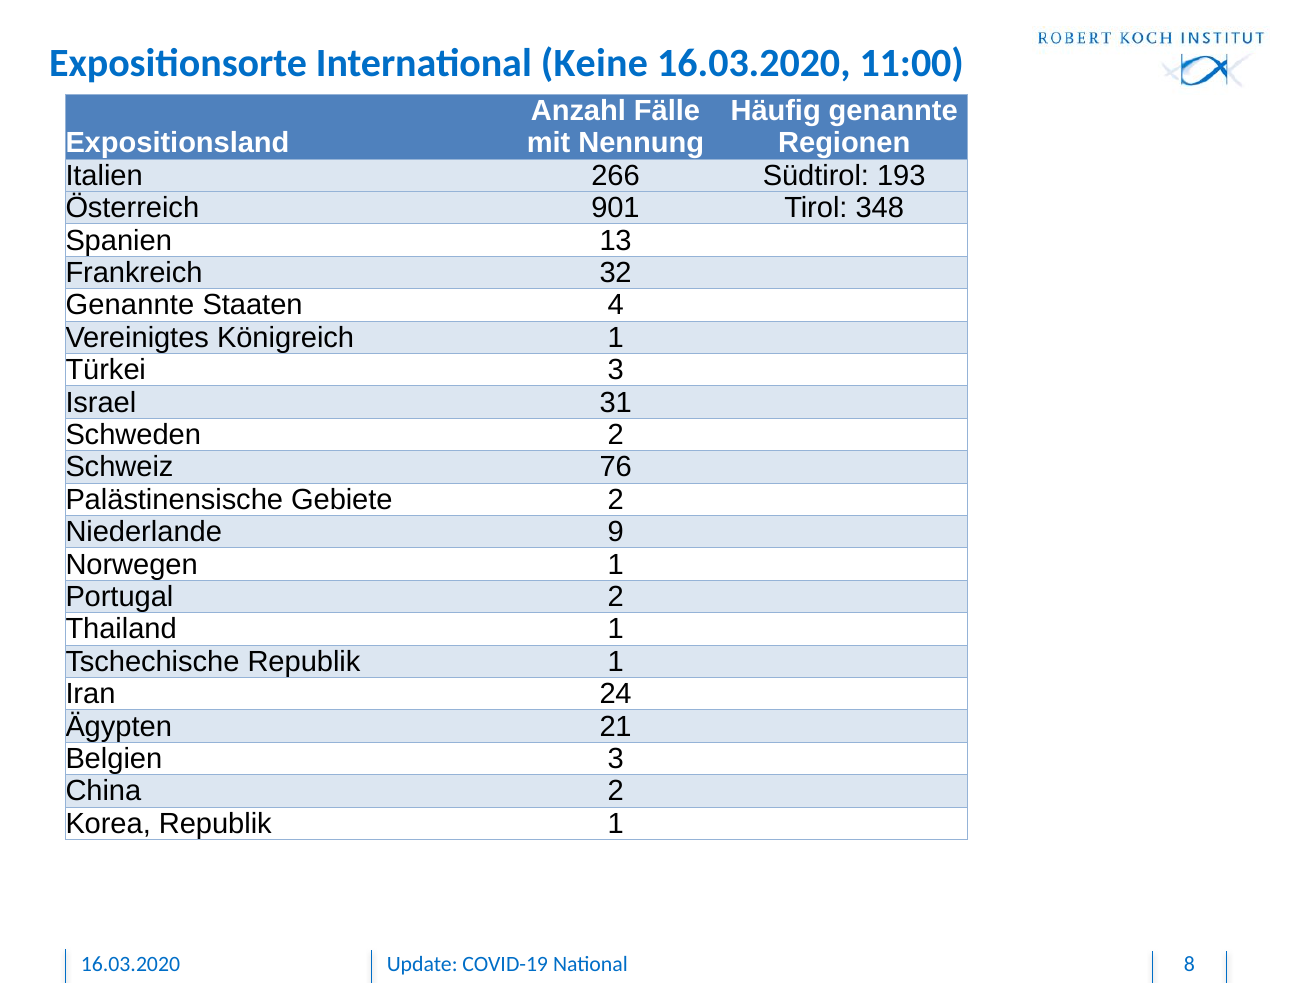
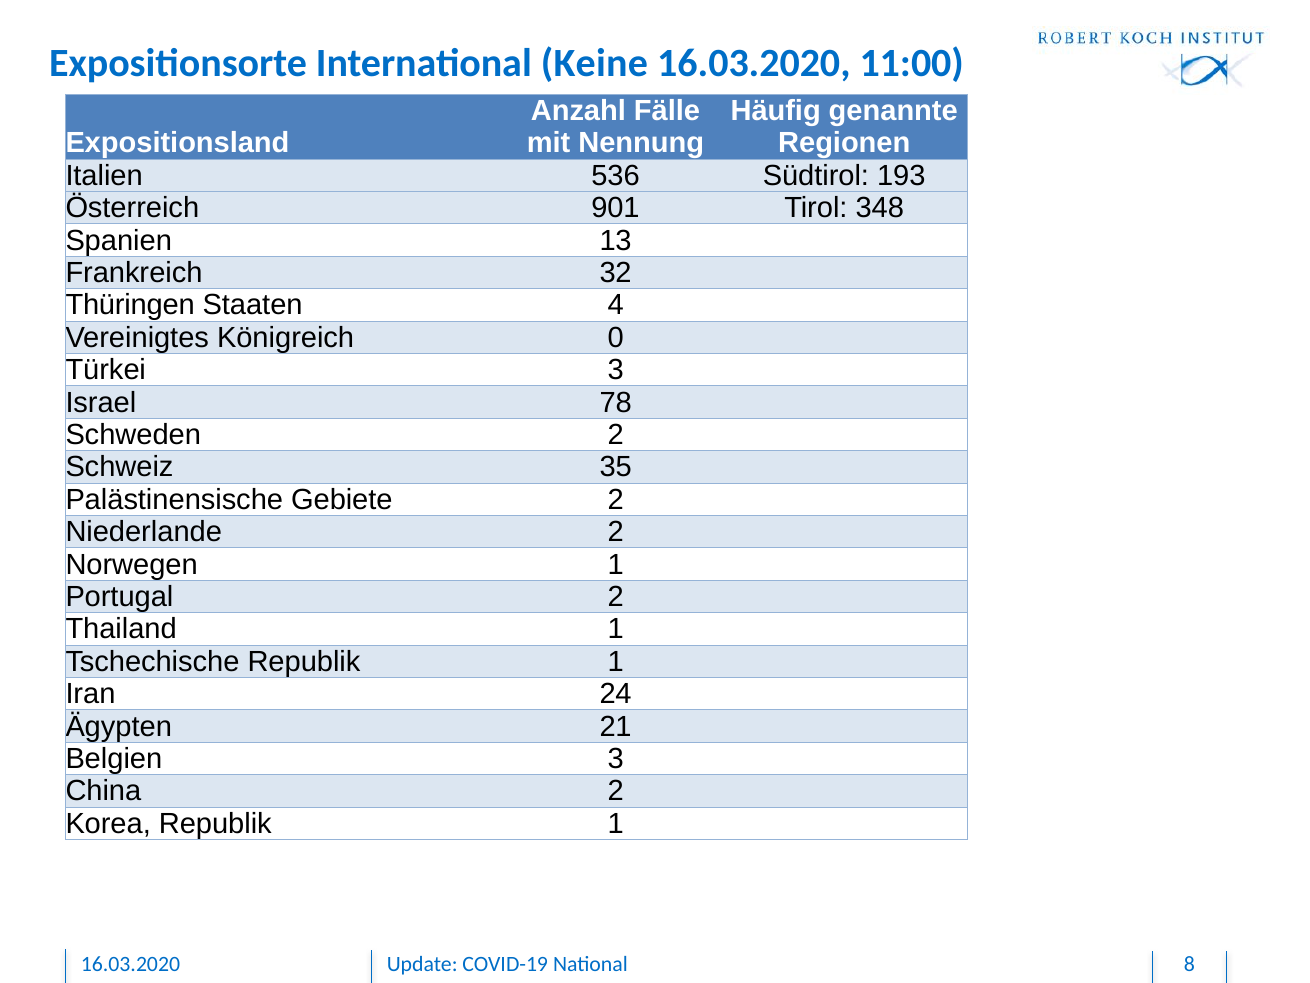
266: 266 -> 536
Genannte at (130, 305): Genannte -> Thüringen
Königreich 1: 1 -> 0
31: 31 -> 78
76: 76 -> 35
Niederlande 9: 9 -> 2
